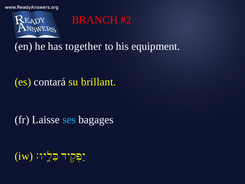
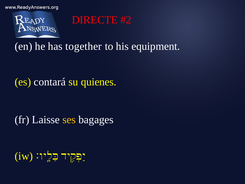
BRANCH: BRANCH -> DIRECTE
brillant: brillant -> quienes
ses colour: light blue -> yellow
